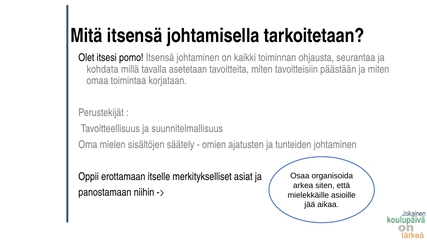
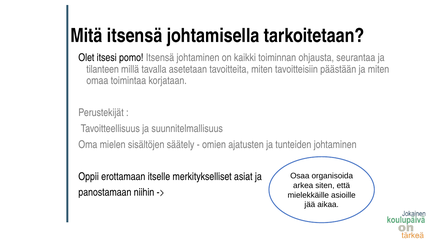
kohdata: kohdata -> tilanteen
